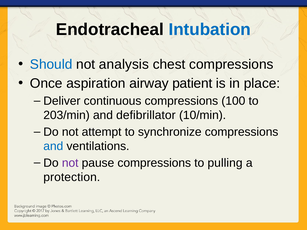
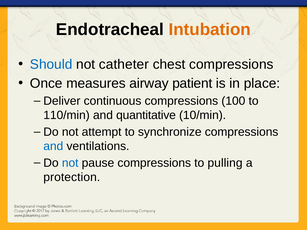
Intubation colour: blue -> orange
analysis: analysis -> catheter
aspiration: aspiration -> measures
203/min: 203/min -> 110/min
defibrillator: defibrillator -> quantitative
not at (70, 163) colour: purple -> blue
